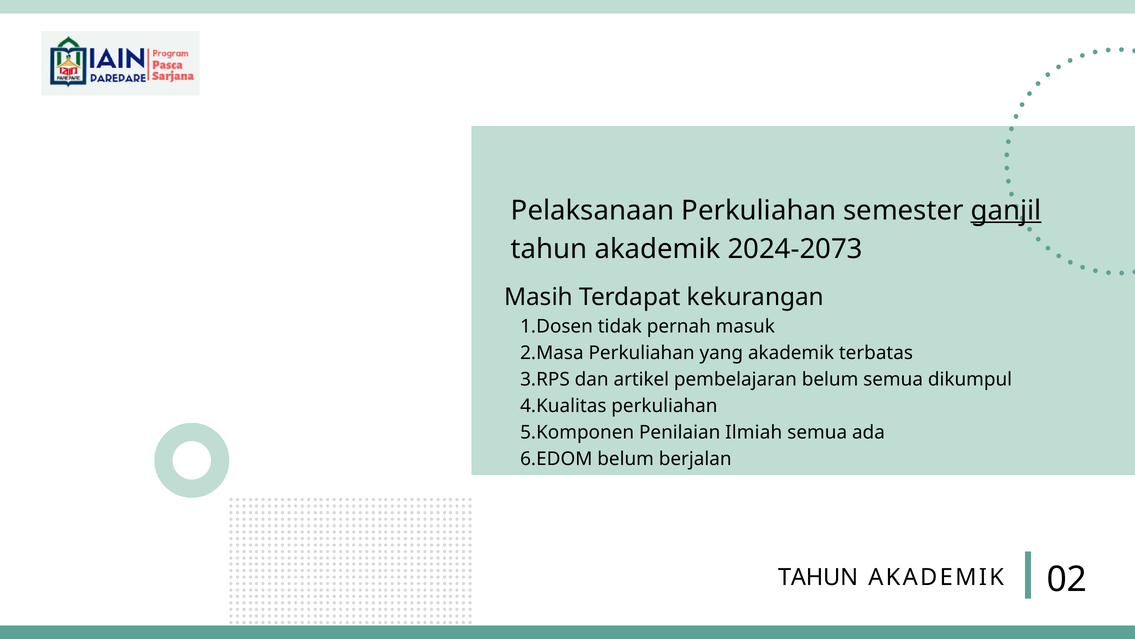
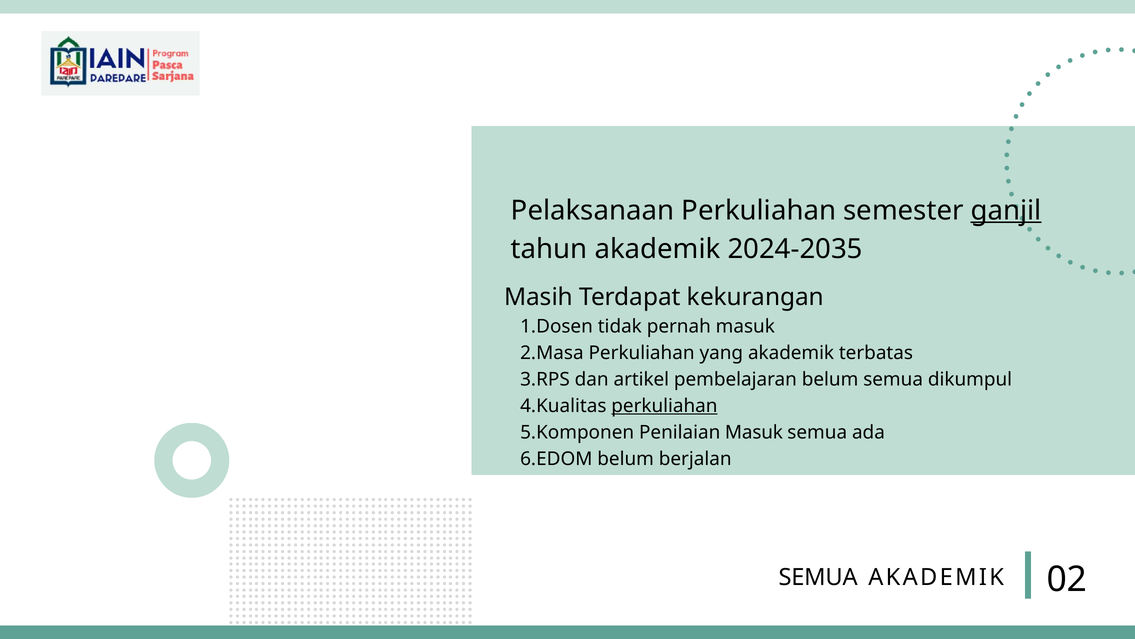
2024-2073: 2024-2073 -> 2024-2035
perkuliahan at (664, 406) underline: none -> present
Penilaian Ilmiah: Ilmiah -> Masuk
TAHUN at (818, 577): TAHUN -> SEMUA
